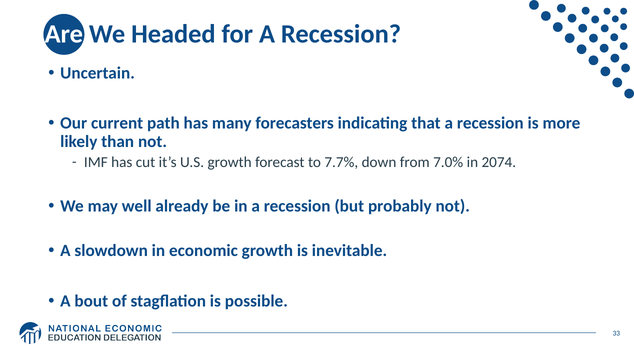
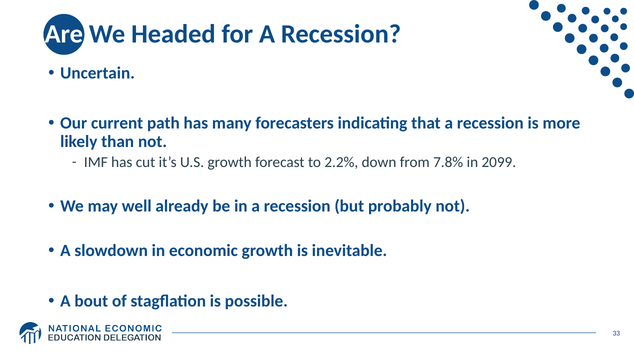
7.7%: 7.7% -> 2.2%
7.0%: 7.0% -> 7.8%
2074: 2074 -> 2099
